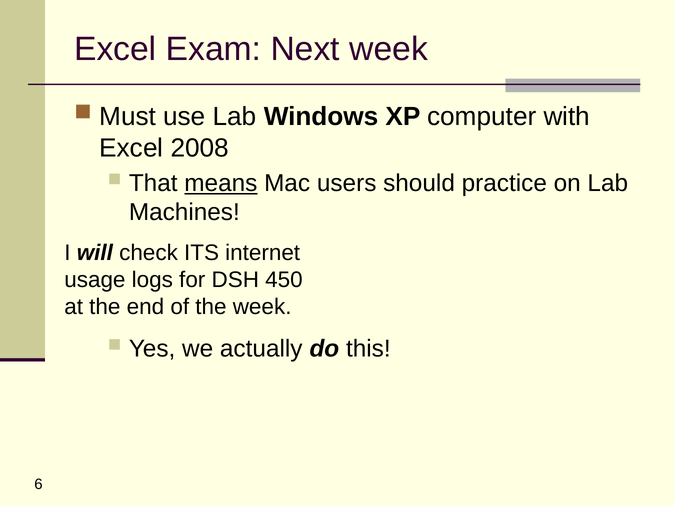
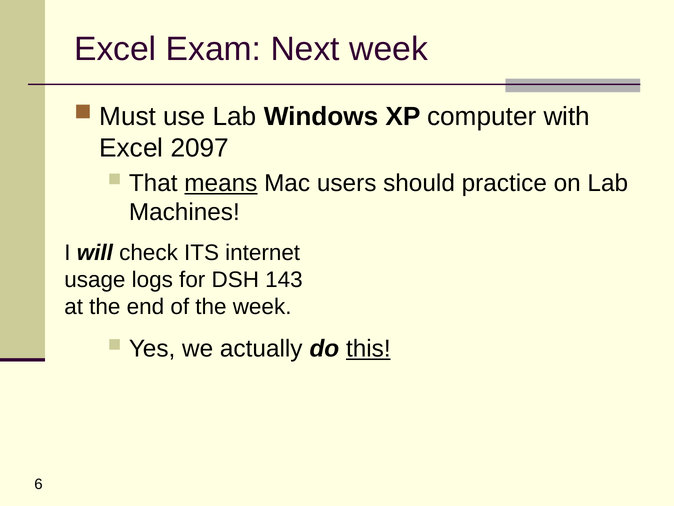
2008: 2008 -> 2097
450: 450 -> 143
this underline: none -> present
